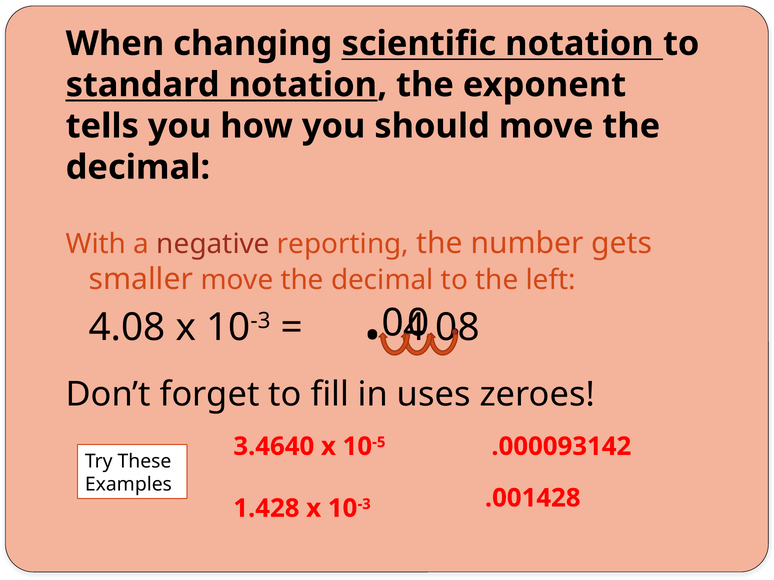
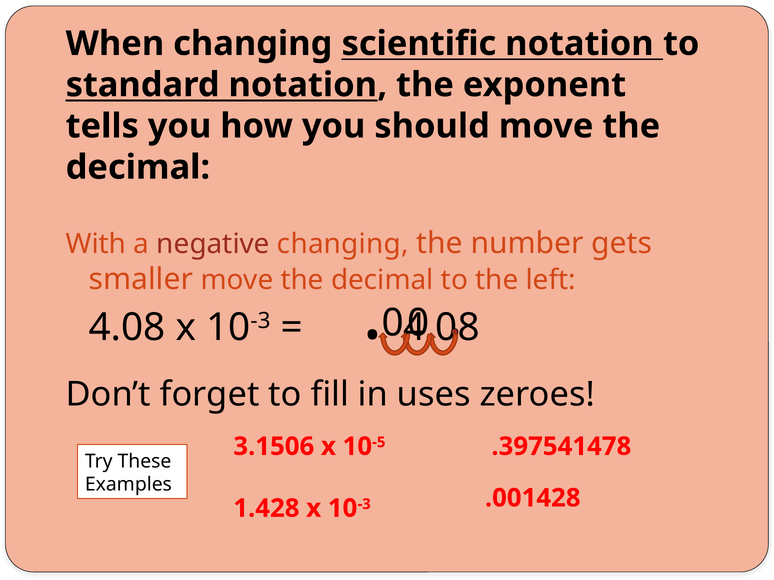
negative reporting: reporting -> changing
3.4640: 3.4640 -> 3.1506
.000093142: .000093142 -> .397541478
